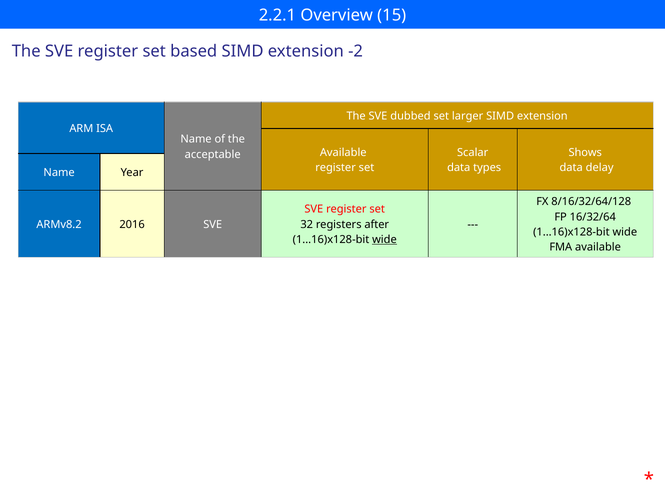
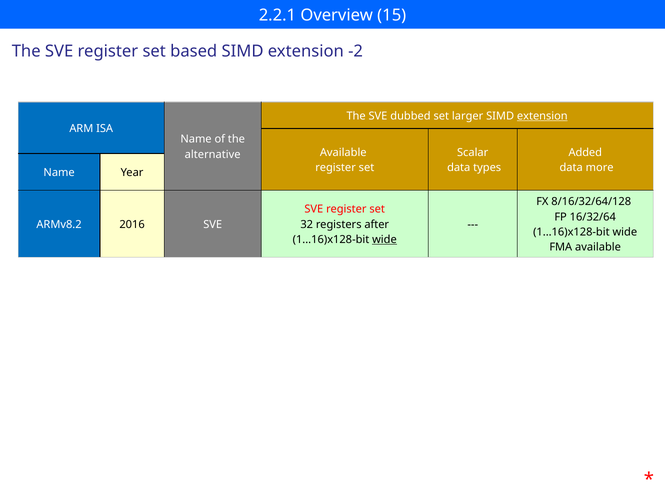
extension at (542, 116) underline: none -> present
Shows: Shows -> Added
acceptable: acceptable -> alternative
delay: delay -> more
